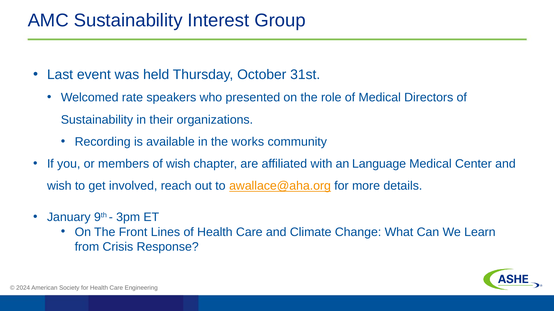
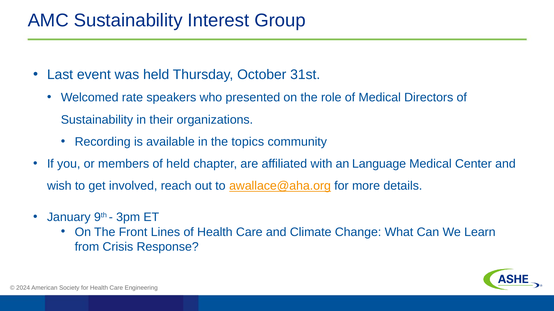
works: works -> topics
of wish: wish -> held
